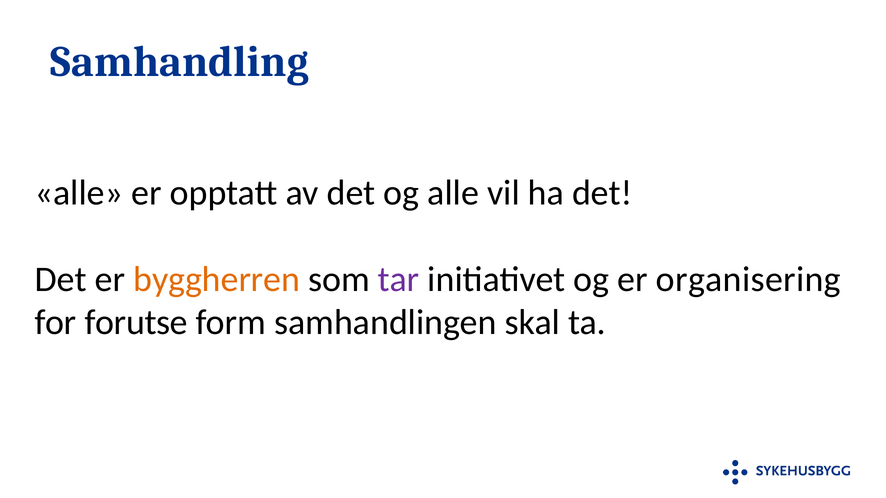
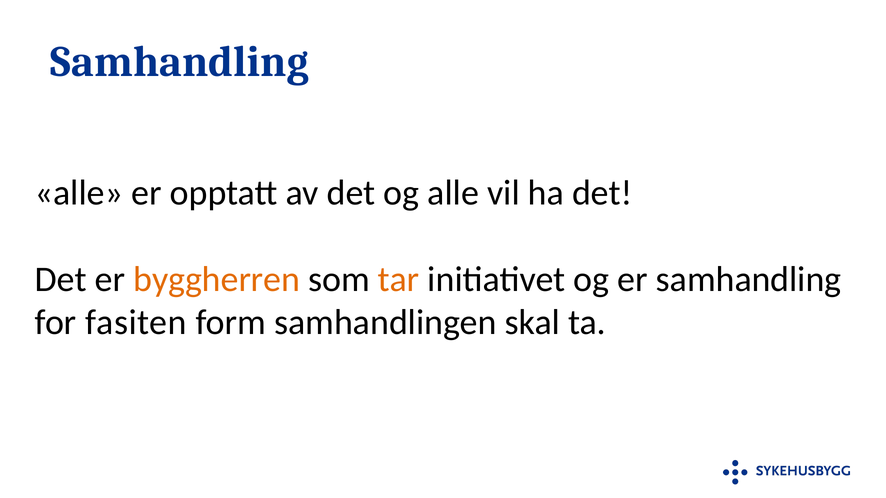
tar colour: purple -> orange
er organisering: organisering -> samhandling
forutse: forutse -> fasiten
